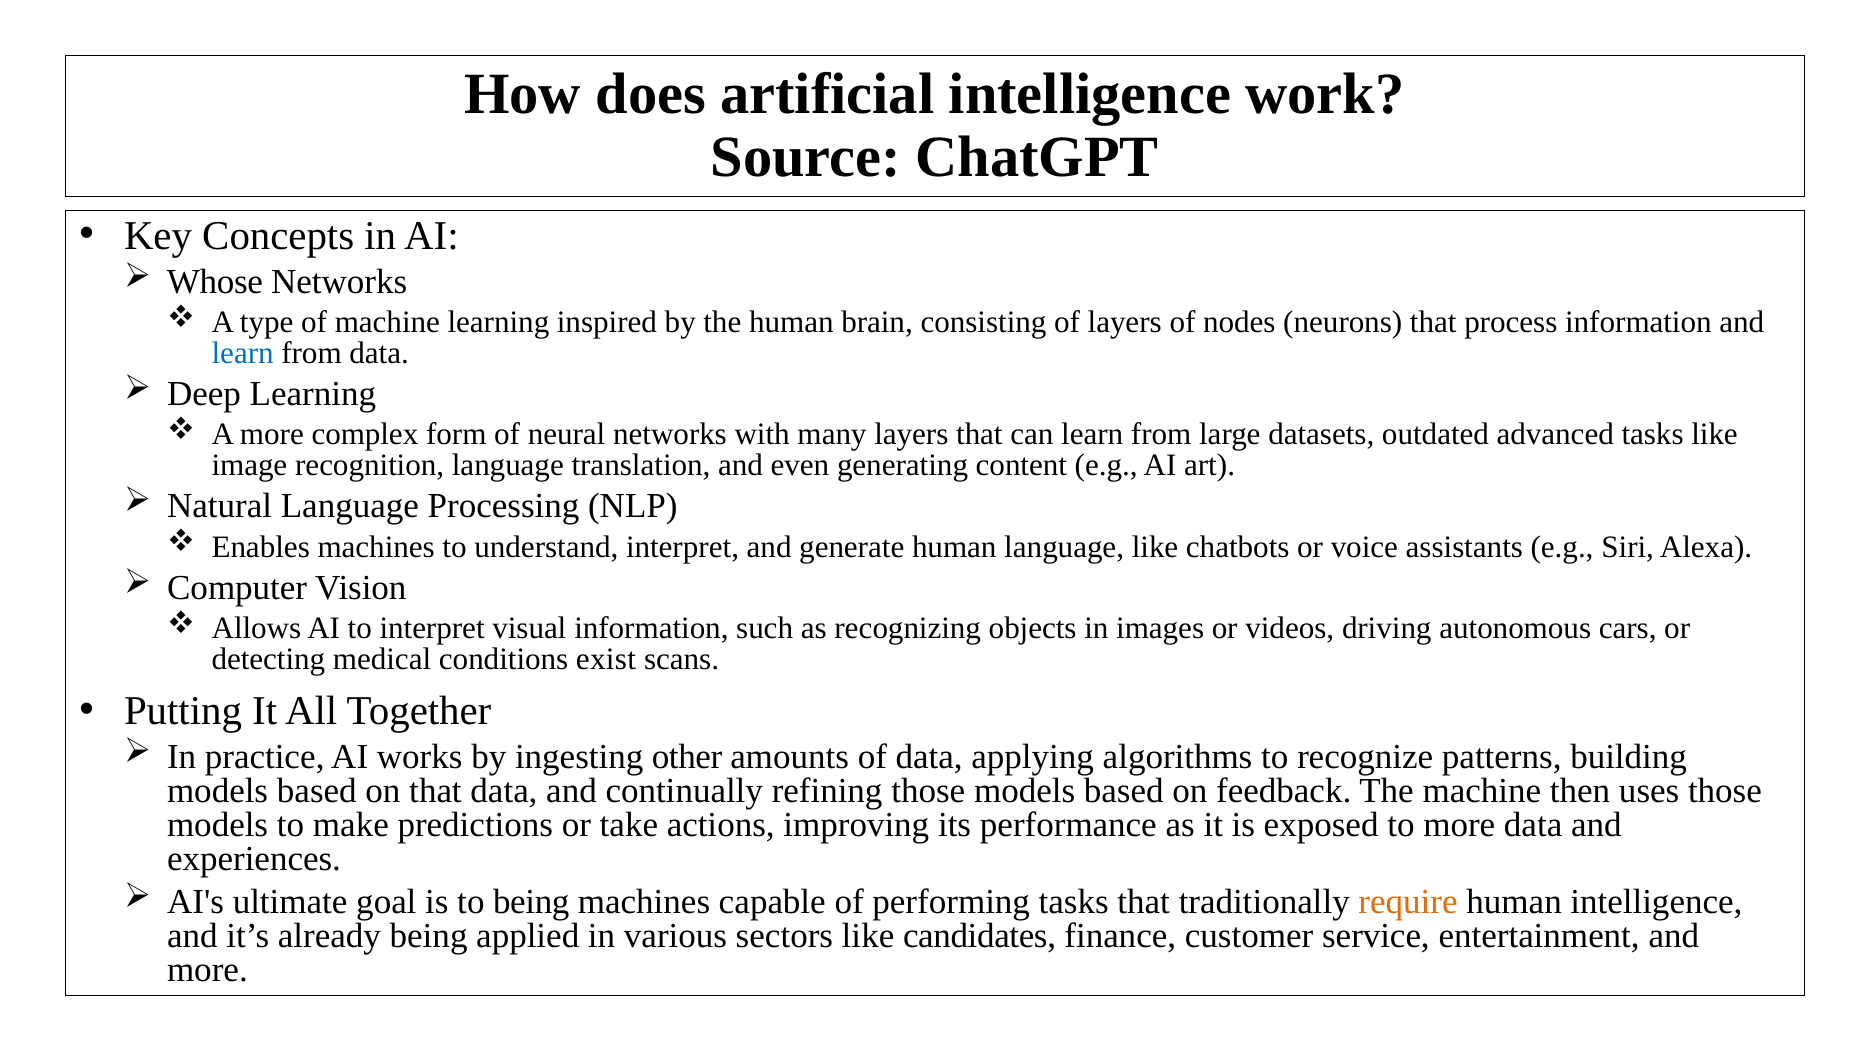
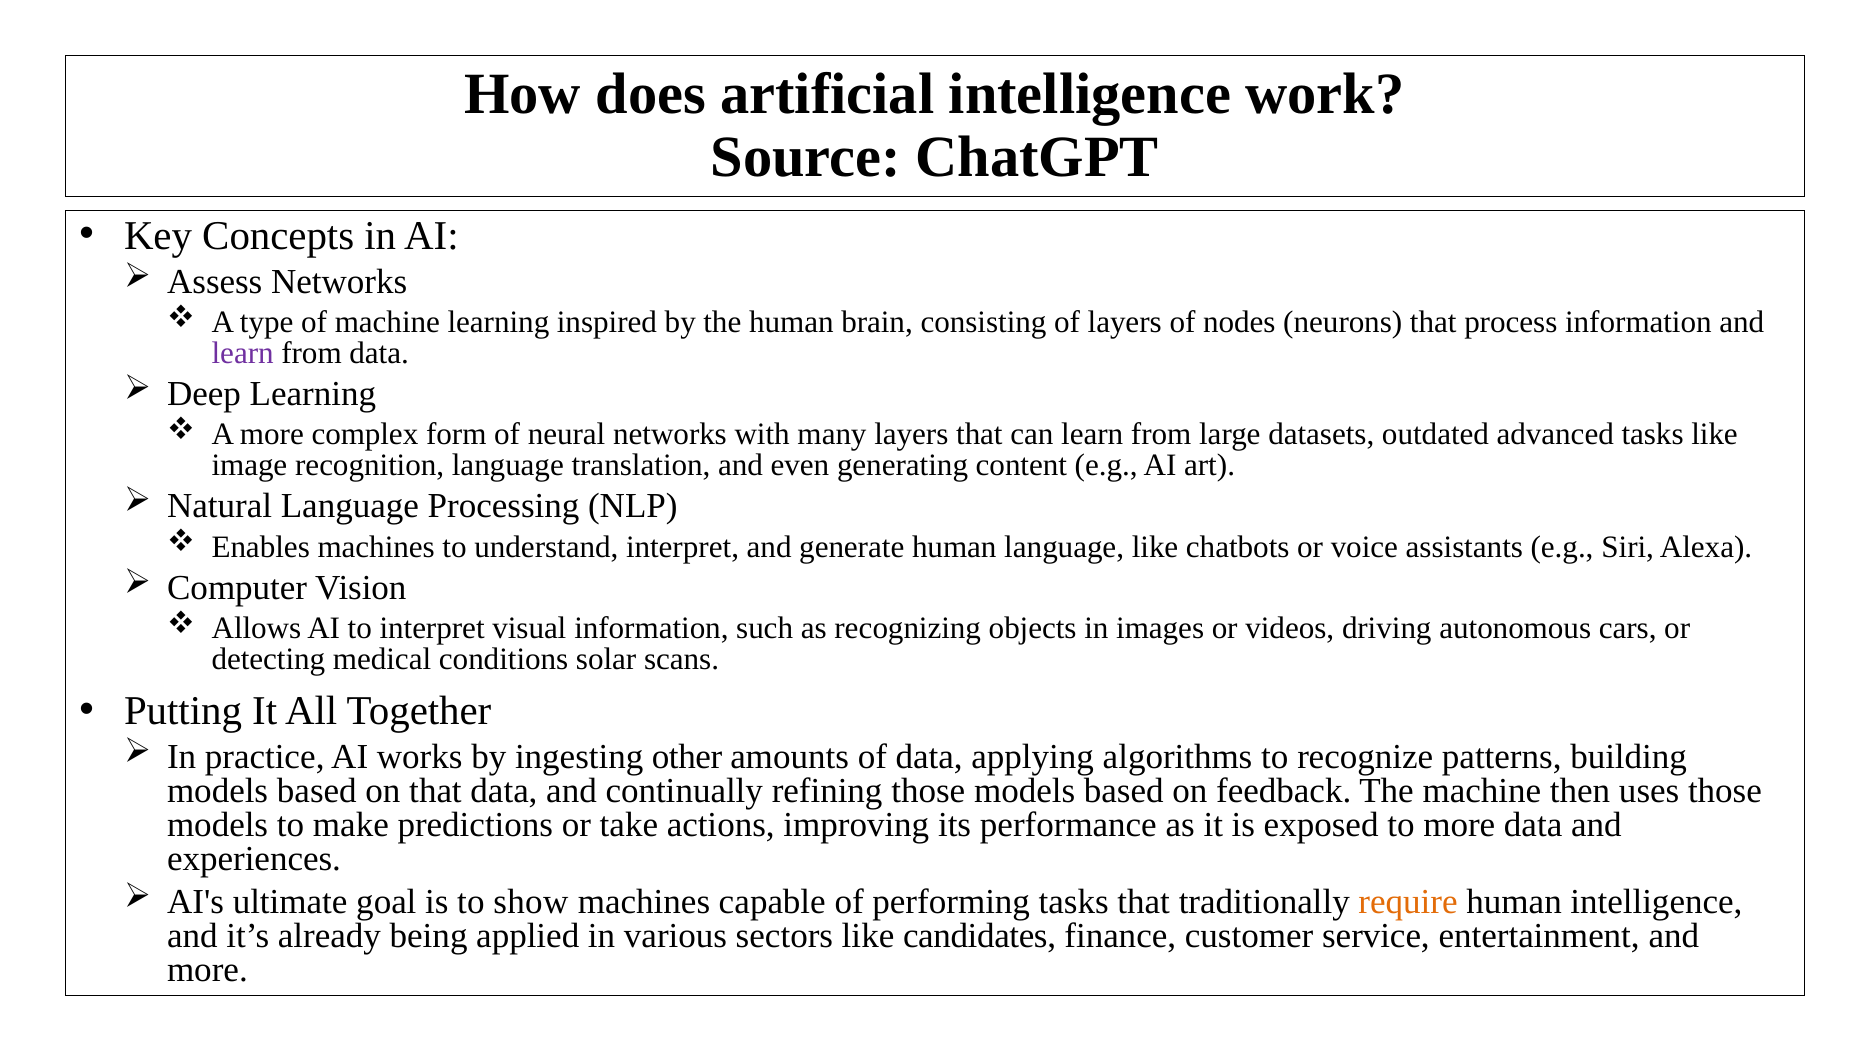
Whose: Whose -> Assess
learn at (243, 353) colour: blue -> purple
exist: exist -> solar
to being: being -> show
